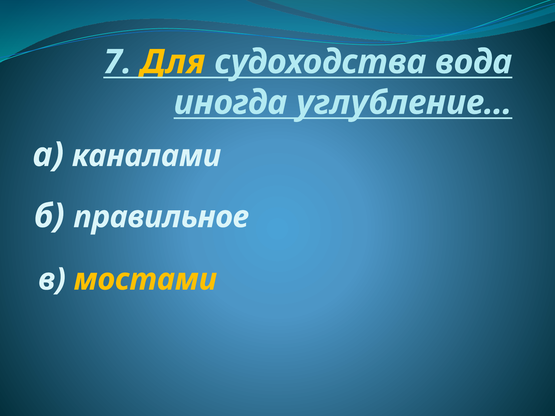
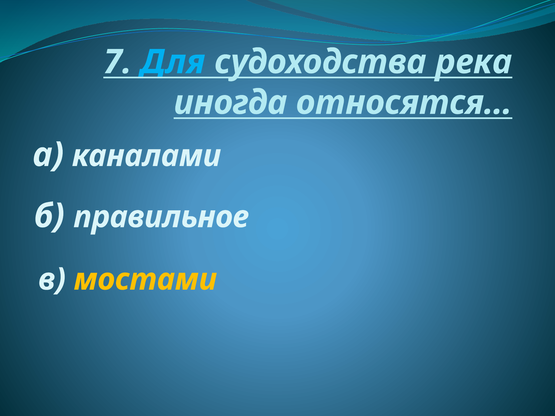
Для colour: yellow -> light blue
вода: вода -> река
углубление…: углубление… -> относятся…
